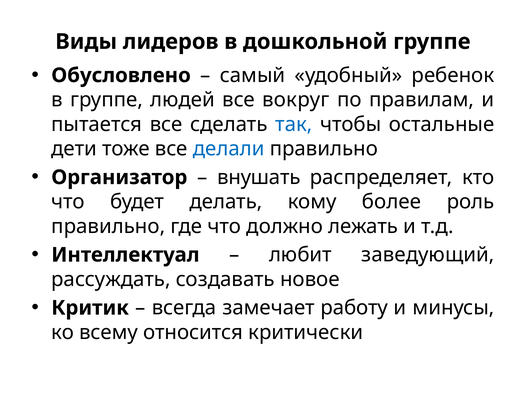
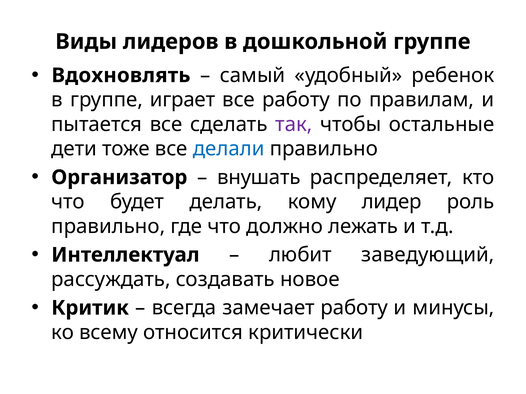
Обусловлено: Обусловлено -> Вдохновлять
людей: людей -> играет
все вокруг: вокруг -> работу
так colour: blue -> purple
более: более -> лидер
